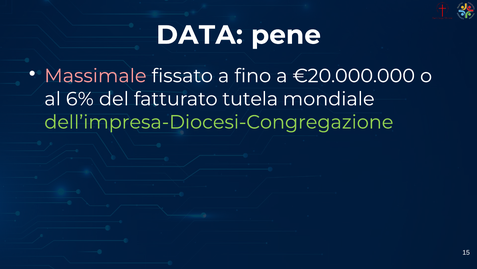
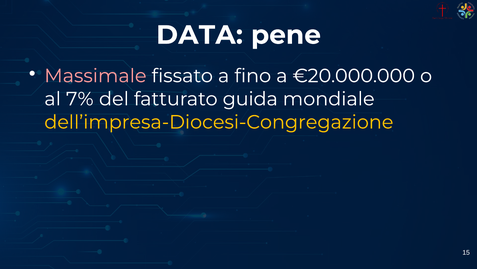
6%: 6% -> 7%
tutela: tutela -> guida
dell’impresa-Diocesi-Congregazione colour: light green -> yellow
